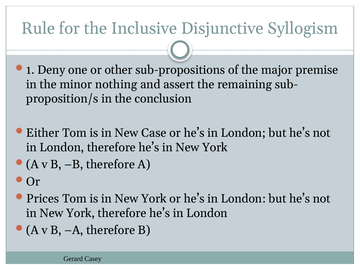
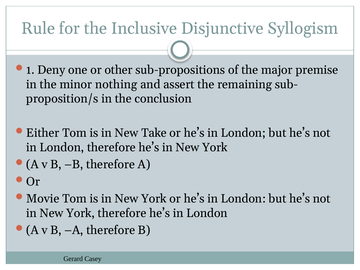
Case: Case -> Take
Prices: Prices -> Movie
